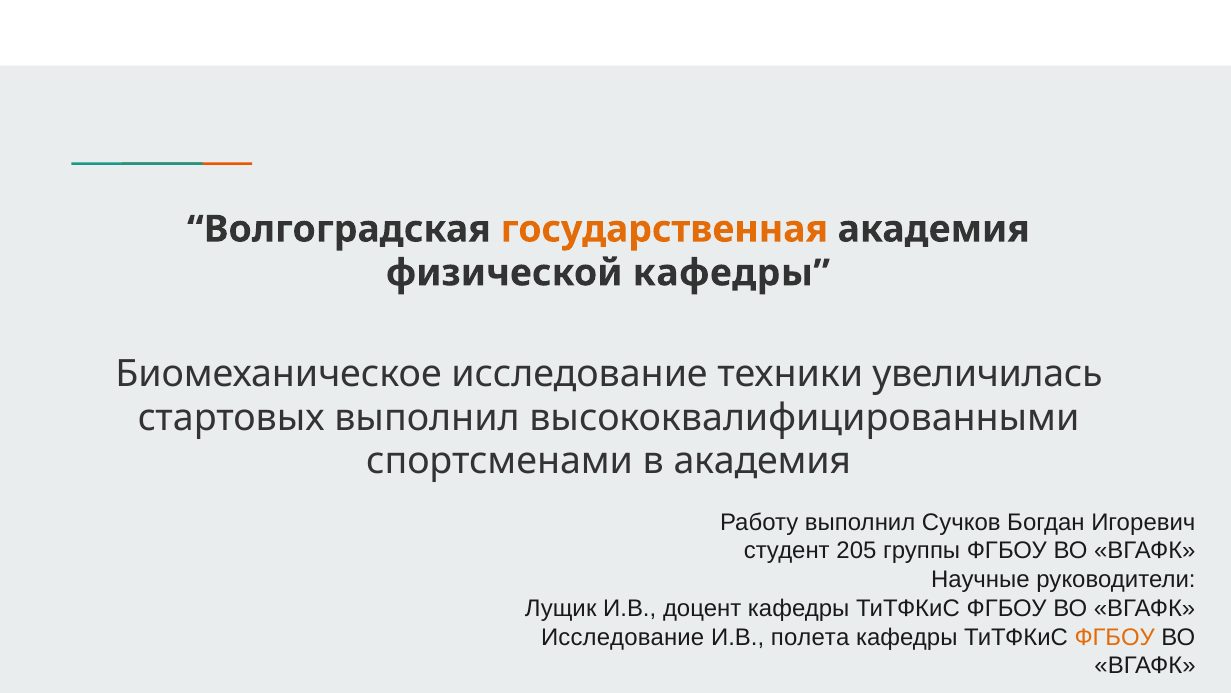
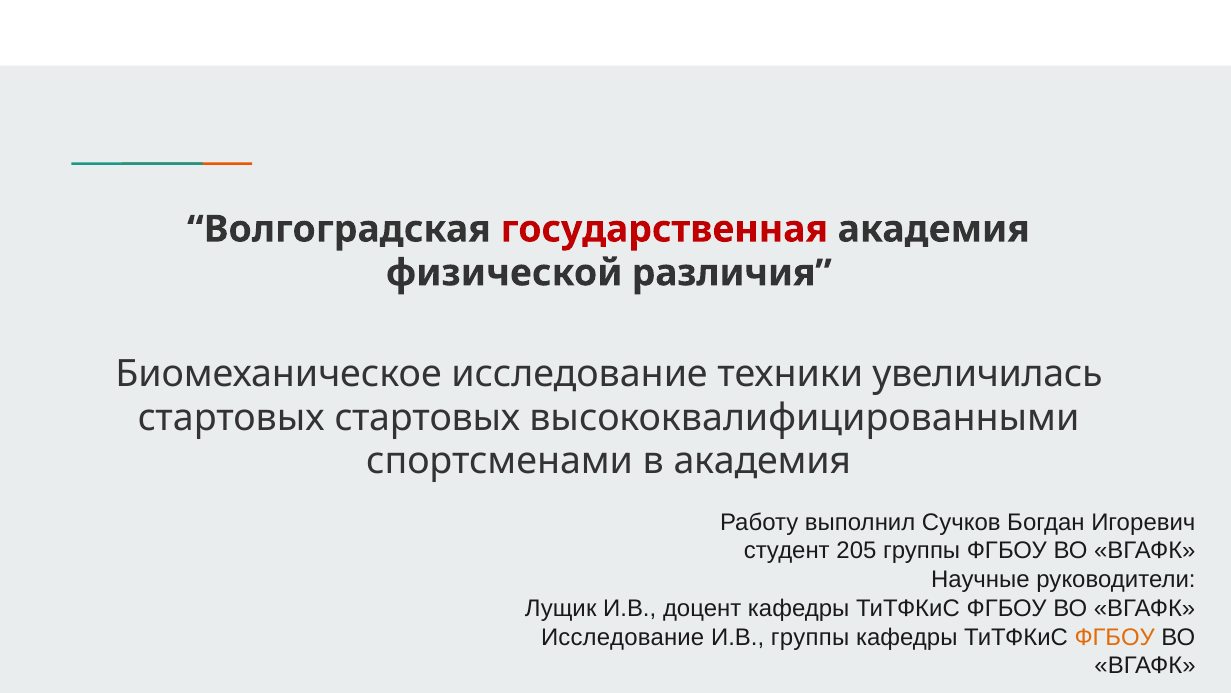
государственная colour: orange -> red
физической кафедры: кафедры -> различия
cтартовых выполнил: выполнил -> cтартовых
И.В полета: полета -> группы
